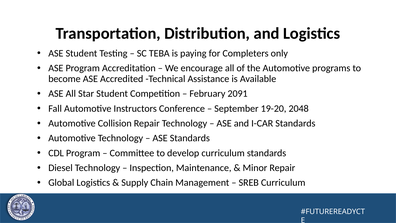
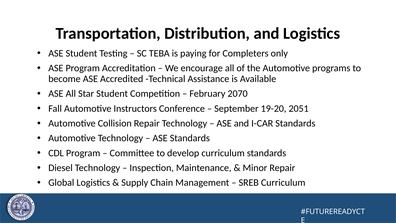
2091: 2091 -> 2070
2048: 2048 -> 2051
